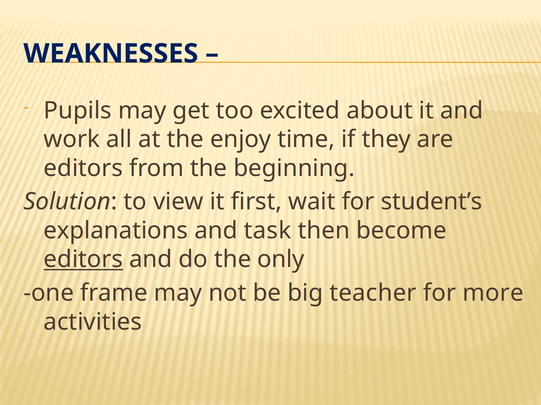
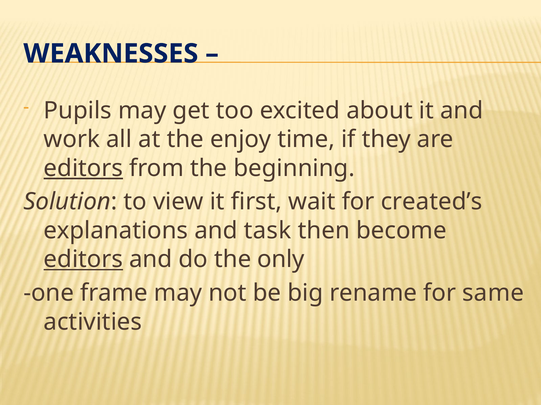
editors at (83, 168) underline: none -> present
student’s: student’s -> created’s
teacher: teacher -> rename
more: more -> same
